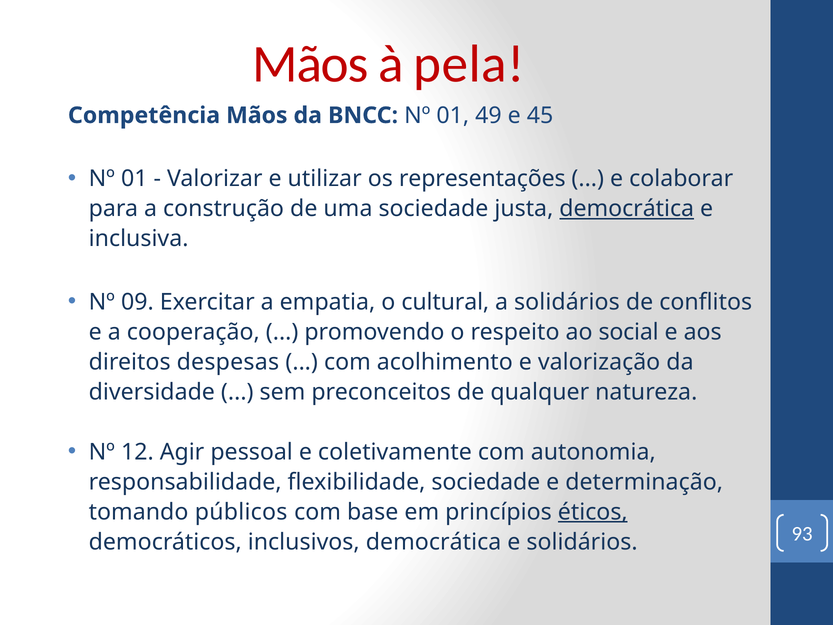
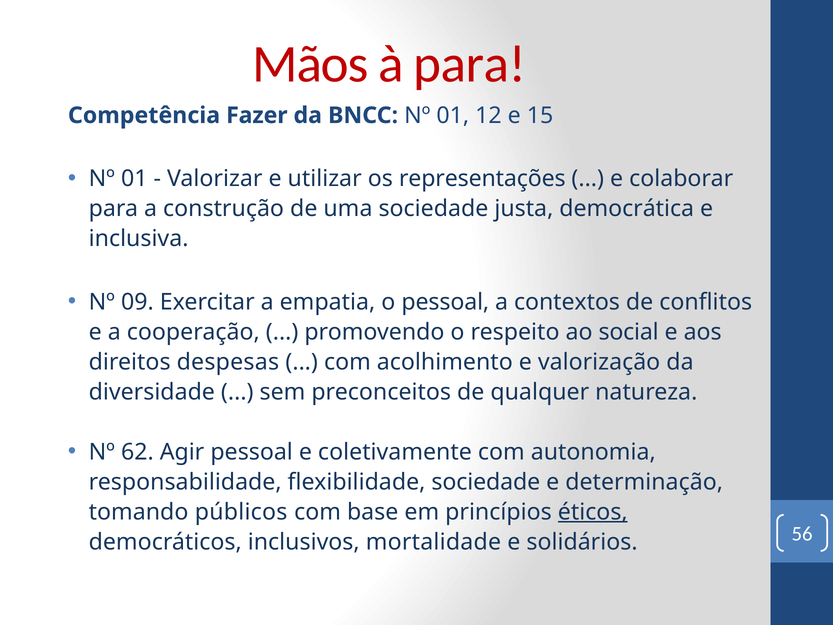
à pela: pela -> para
Competência Mãos: Mãos -> Fazer
49: 49 -> 12
45: 45 -> 15
democrática at (627, 209) underline: present -> none
o cultural: cultural -> pessoal
a solidários: solidários -> contextos
12: 12 -> 62
inclusivos democrática: democrática -> mortalidade
93: 93 -> 56
